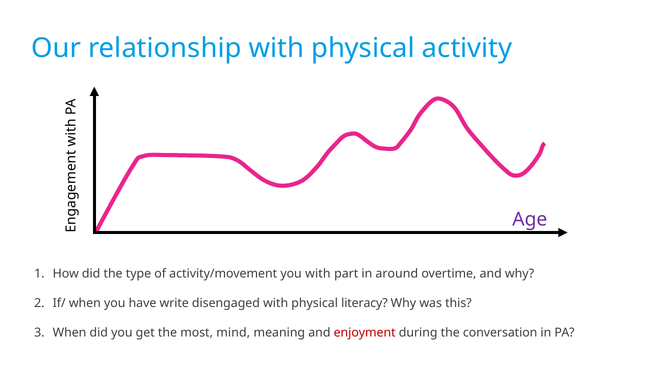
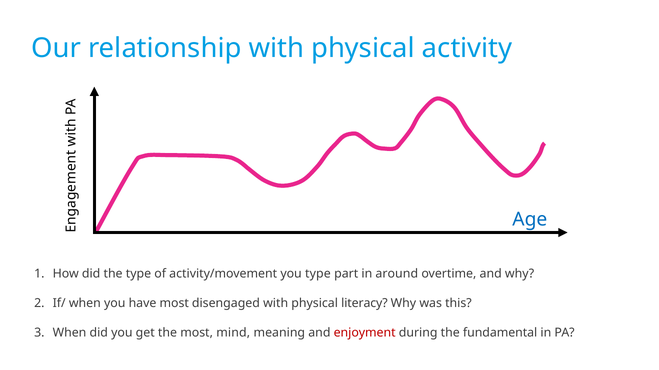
Age colour: purple -> blue
you with: with -> type
have write: write -> most
conversation: conversation -> fundamental
